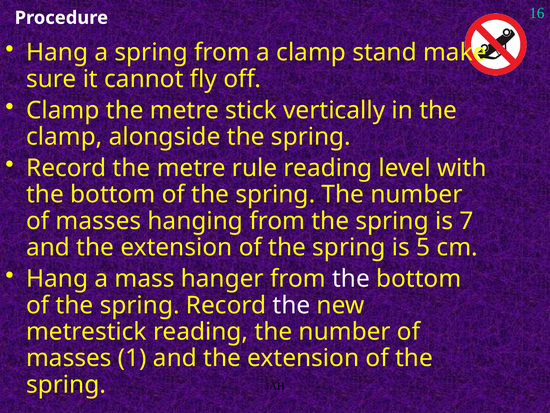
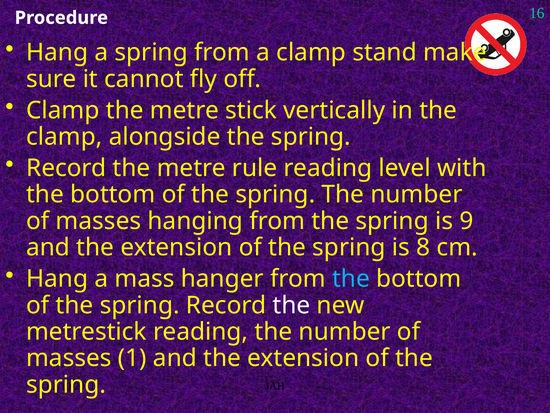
7: 7 -> 9
5: 5 -> 8
the at (351, 278) colour: white -> light blue
